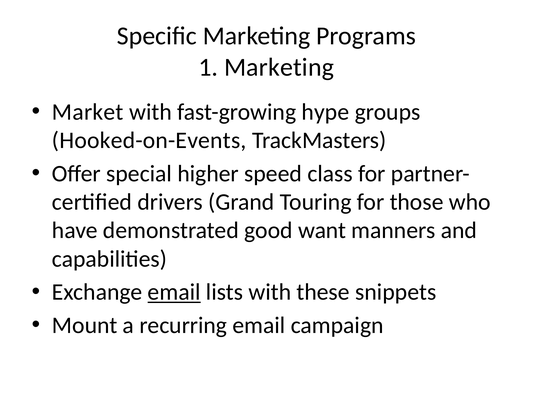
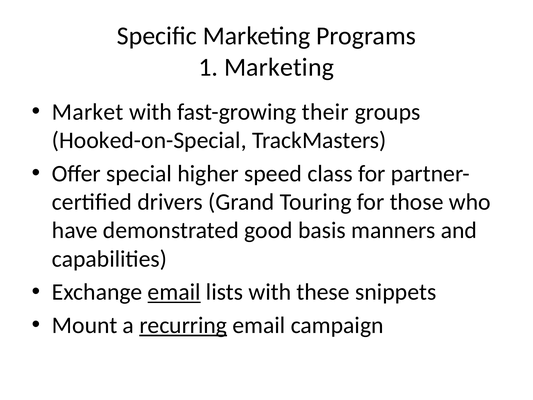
hype: hype -> their
Hooked-on-Events: Hooked-on-Events -> Hooked-on-Special
want: want -> basis
recurring underline: none -> present
